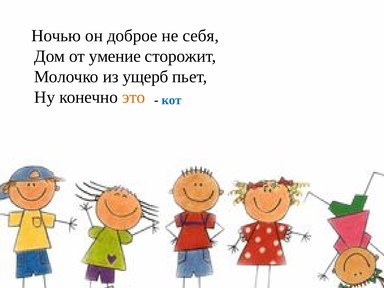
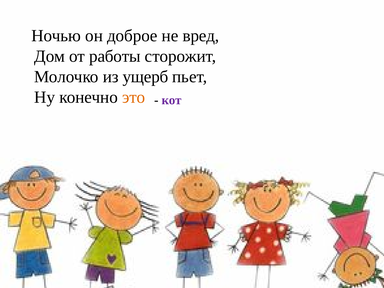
себя: себя -> вред
умение: умение -> работы
кот colour: blue -> purple
